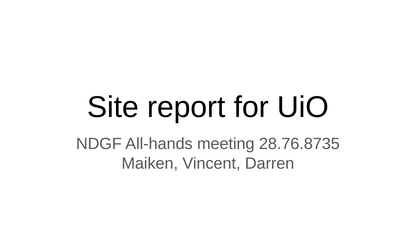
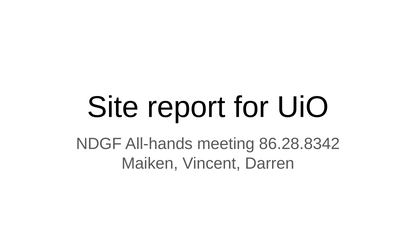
28.76.8735: 28.76.8735 -> 86.28.8342
